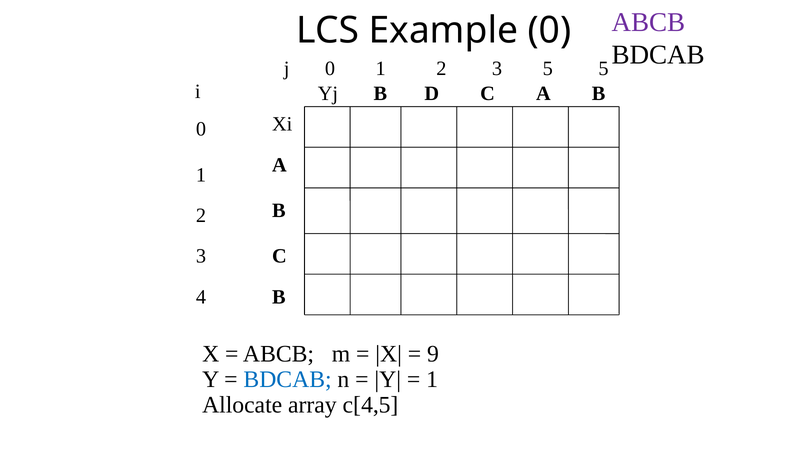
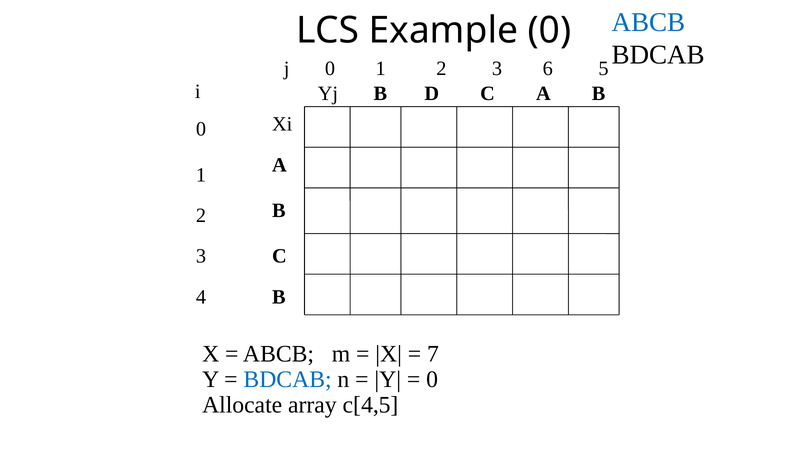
ABCB at (649, 22) colour: purple -> blue
3 5: 5 -> 6
9: 9 -> 7
1 at (432, 379): 1 -> 0
